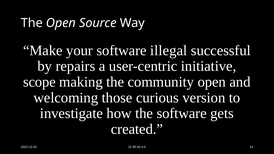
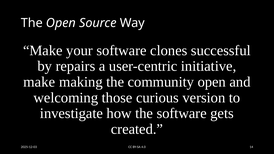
illegal: illegal -> clones
scope at (39, 82): scope -> make
